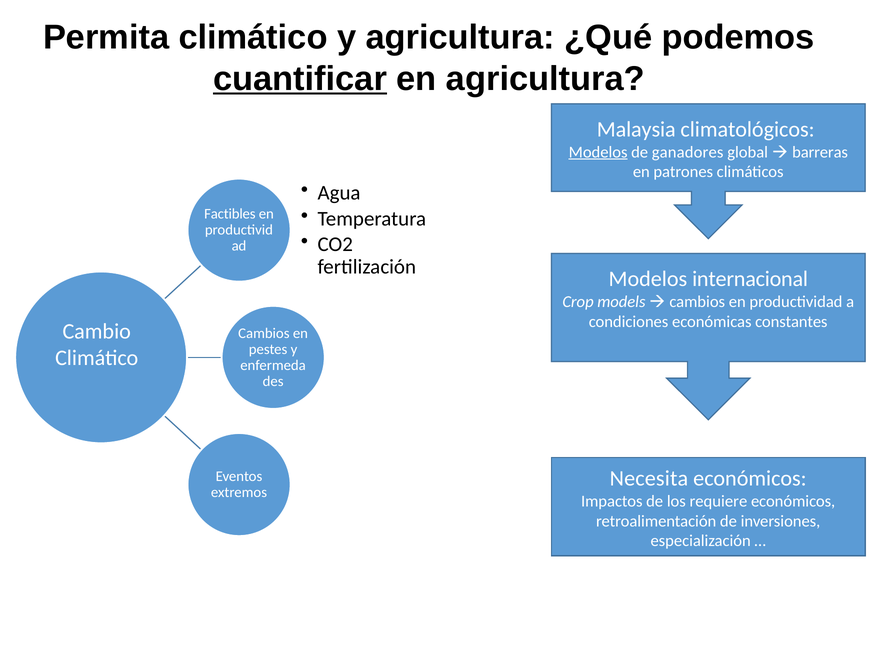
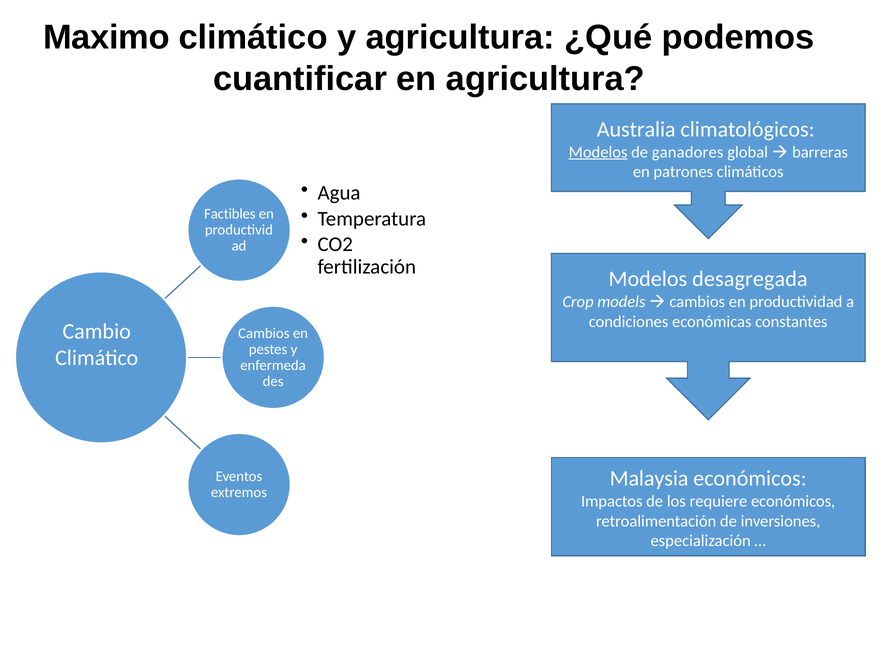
Permita: Permita -> Maximo
cuantificar underline: present -> none
Malaysia: Malaysia -> Australia
internacional: internacional -> desagregada
Necesita: Necesita -> Malaysia
